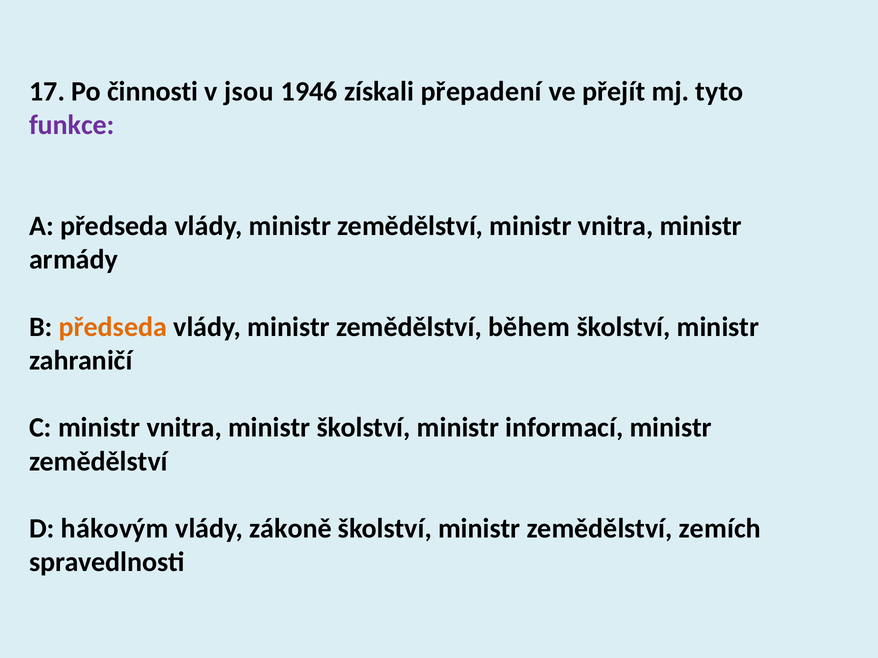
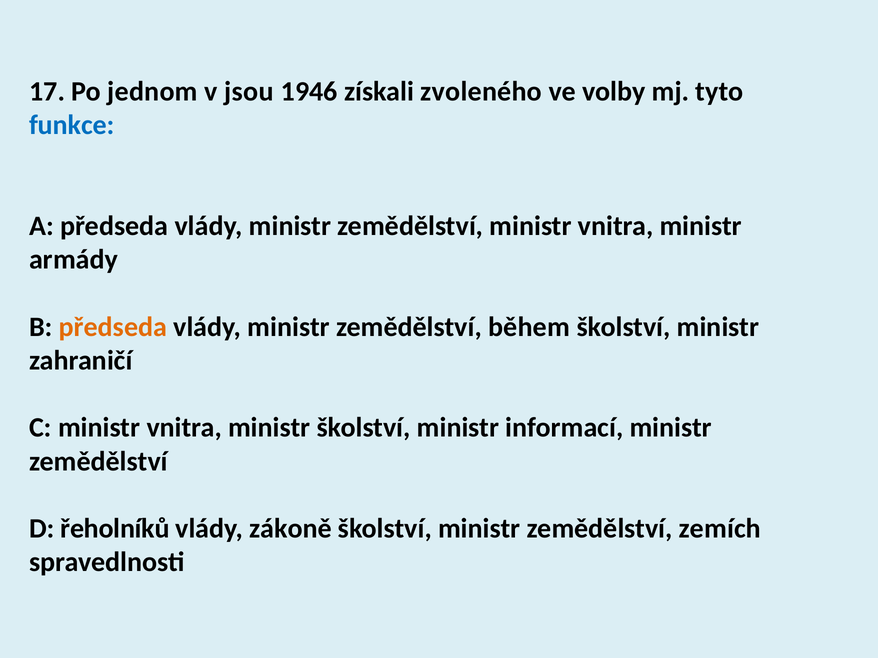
činnosti: činnosti -> jednom
přepadení: přepadení -> zvoleného
přejít: přejít -> volby
funkce colour: purple -> blue
hákovým: hákovým -> řeholníků
